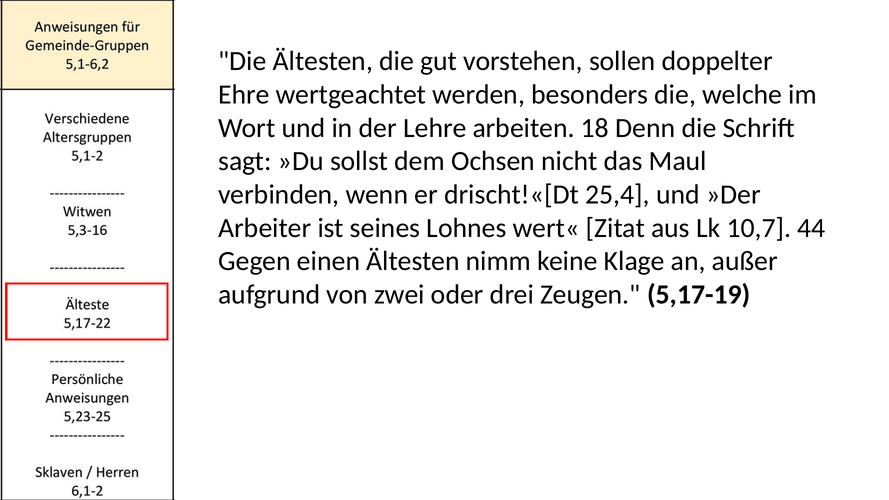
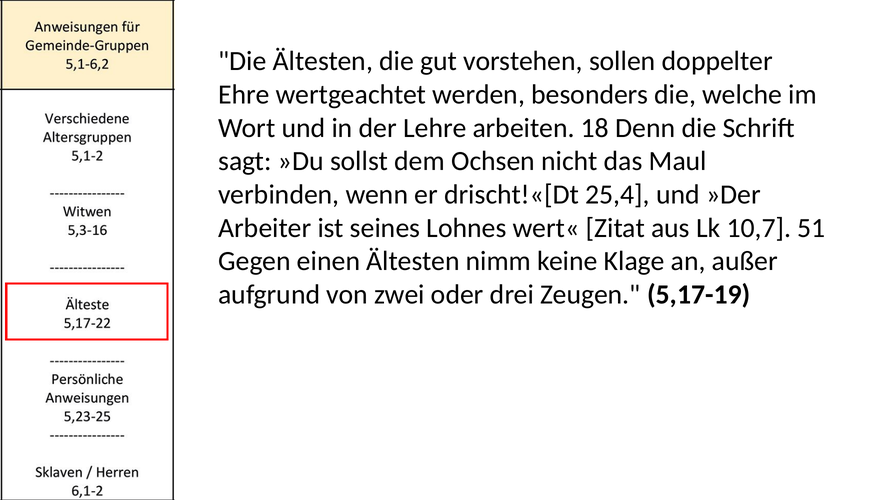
44: 44 -> 51
